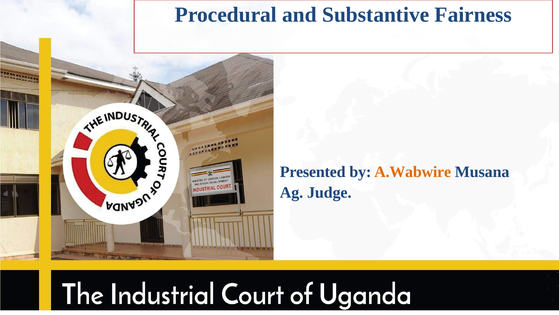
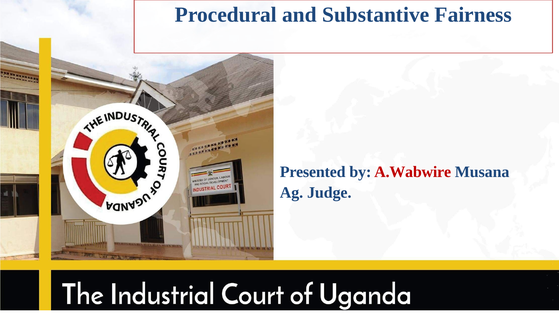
A.Wabwire colour: orange -> red
